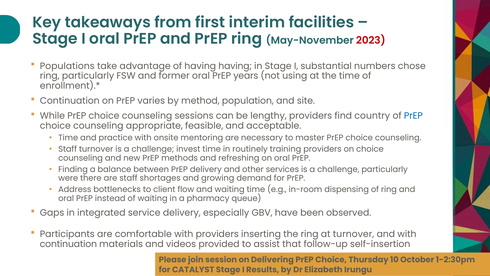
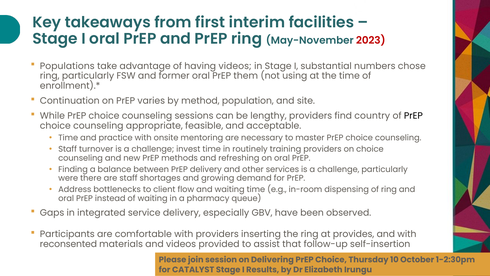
having having: having -> videos
years: years -> them
PrEP at (413, 116) colour: blue -> black
at turnover: turnover -> provides
continuation at (68, 244): continuation -> reconsented
